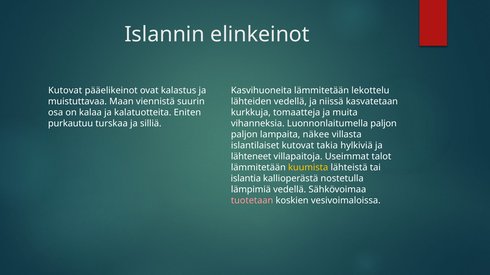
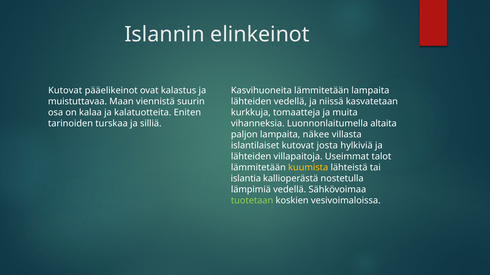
lämmitetään lekottelu: lekottelu -> lampaita
Luonnonlaitumella paljon: paljon -> altaita
purkautuu: purkautuu -> tarinoiden
takia: takia -> josta
lähteneet at (251, 157): lähteneet -> lähteiden
tuotetaan colour: pink -> light green
